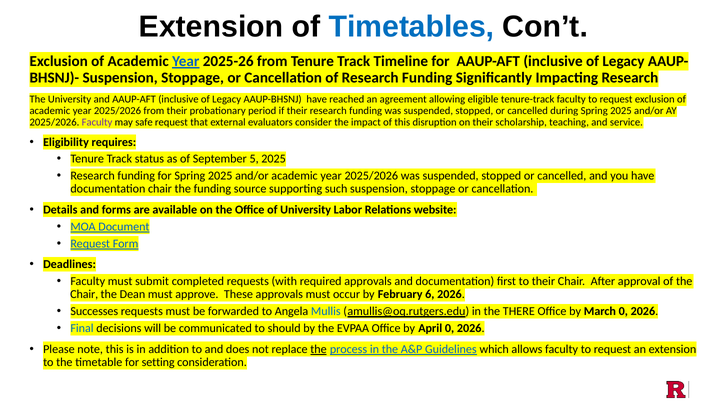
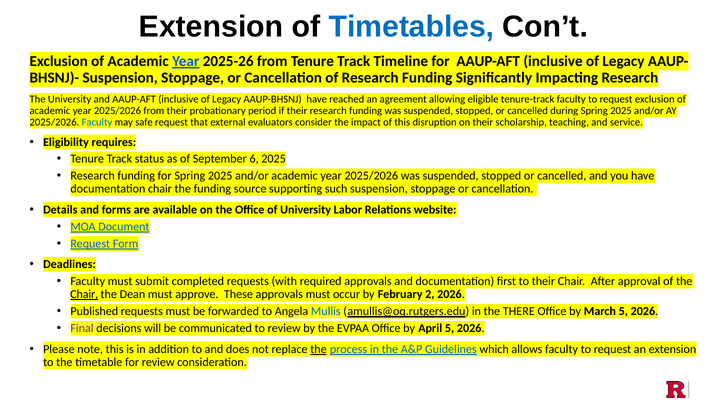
Faculty at (97, 122) colour: purple -> blue
5: 5 -> 6
Chair at (84, 294) underline: none -> present
6: 6 -> 2
Successes: Successes -> Published
March 0: 0 -> 5
Final colour: blue -> purple
to should: should -> review
April 0: 0 -> 5
for setting: setting -> review
